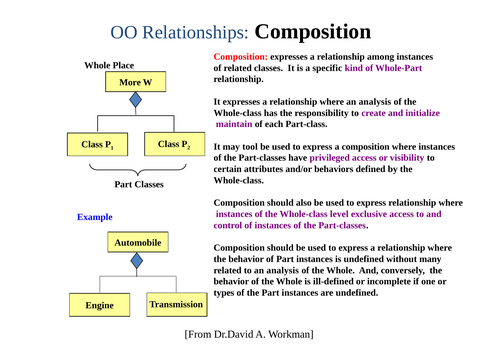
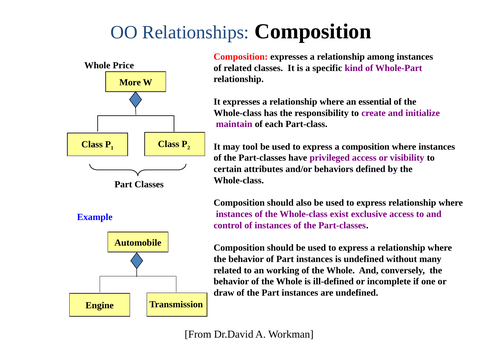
Place: Place -> Price
where an analysis: analysis -> essential
level: level -> exist
to an analysis: analysis -> working
types: types -> draw
